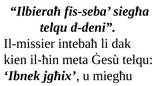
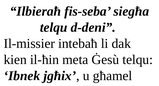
miegħu: miegħu -> għamel
